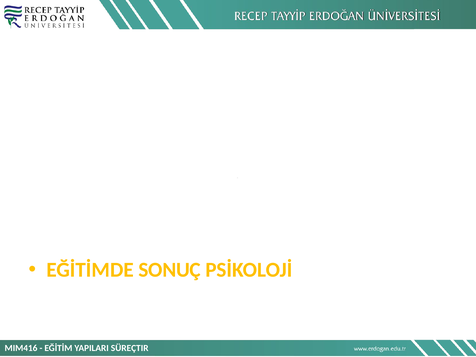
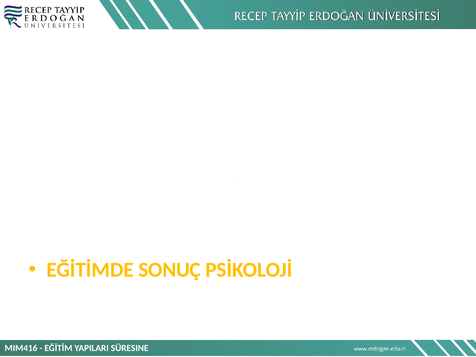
SÜREÇTIR: SÜREÇTIR -> SÜRESINE
